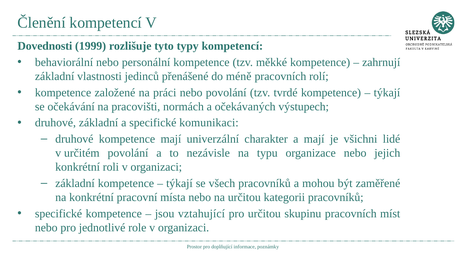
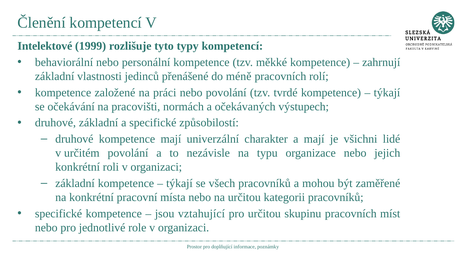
Dovednosti: Dovednosti -> Intelektové
komunikaci: komunikaci -> způsobilostí
